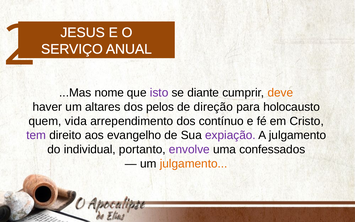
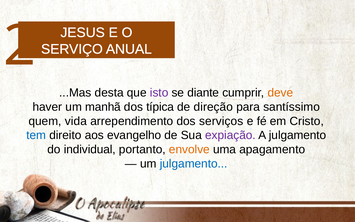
nome: nome -> desta
altares: altares -> manhã
pelos: pelos -> típica
holocausto: holocausto -> santíssimo
contínuo: contínuo -> serviços
tem colour: purple -> blue
envolve colour: purple -> orange
confessados: confessados -> apagamento
julgamento at (194, 164) colour: orange -> blue
